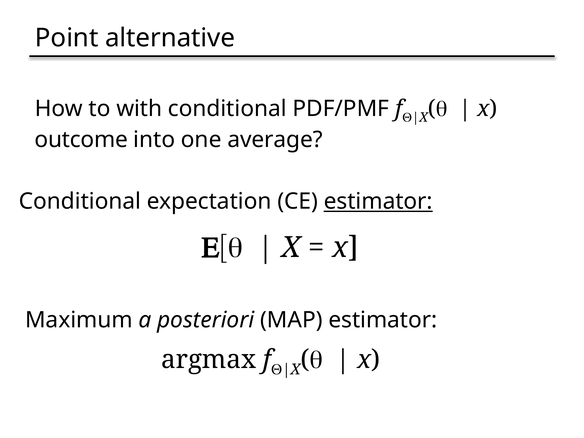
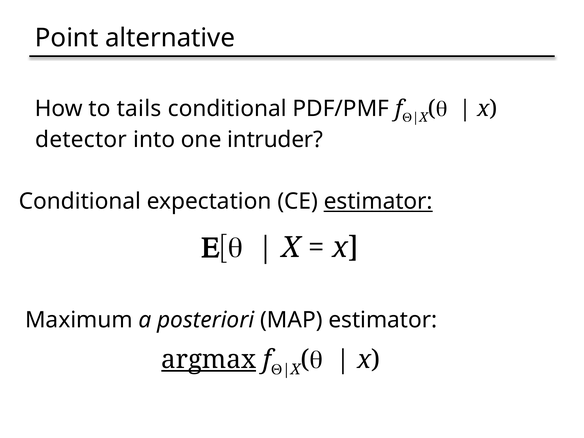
with: with -> tails
outcome: outcome -> detector
average: average -> intruder
argmax underline: none -> present
